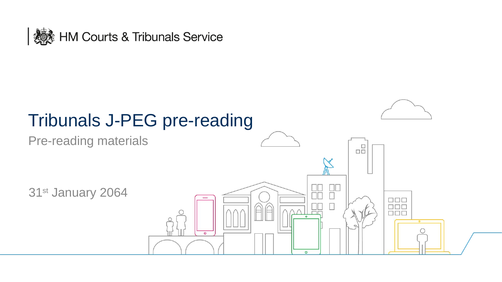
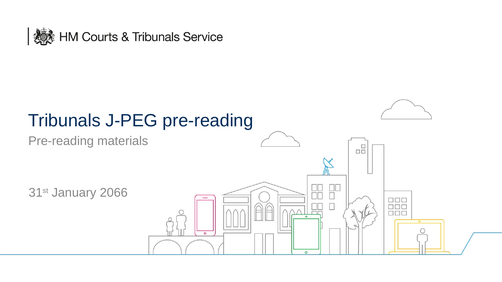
2064: 2064 -> 2066
